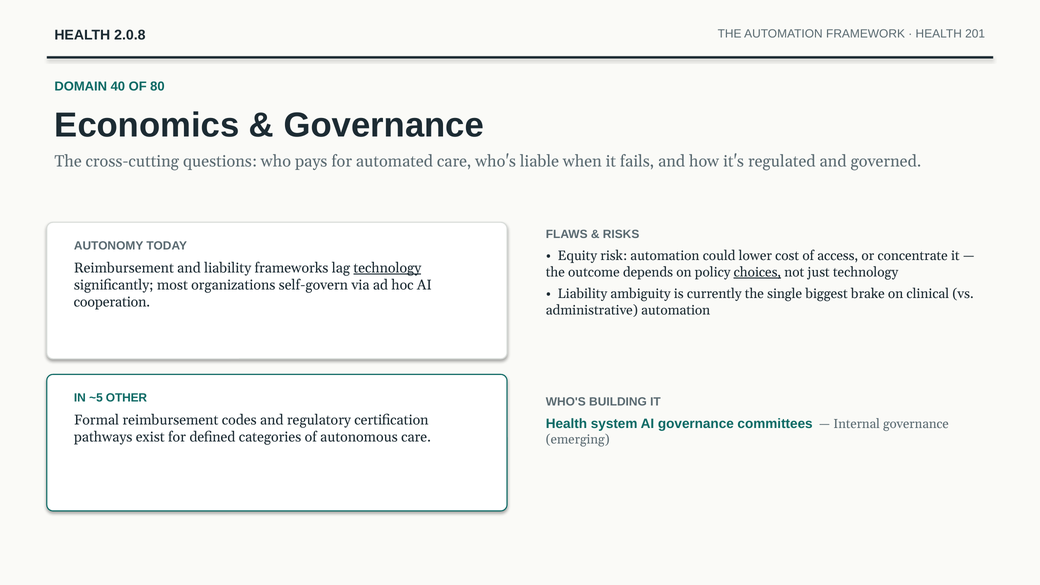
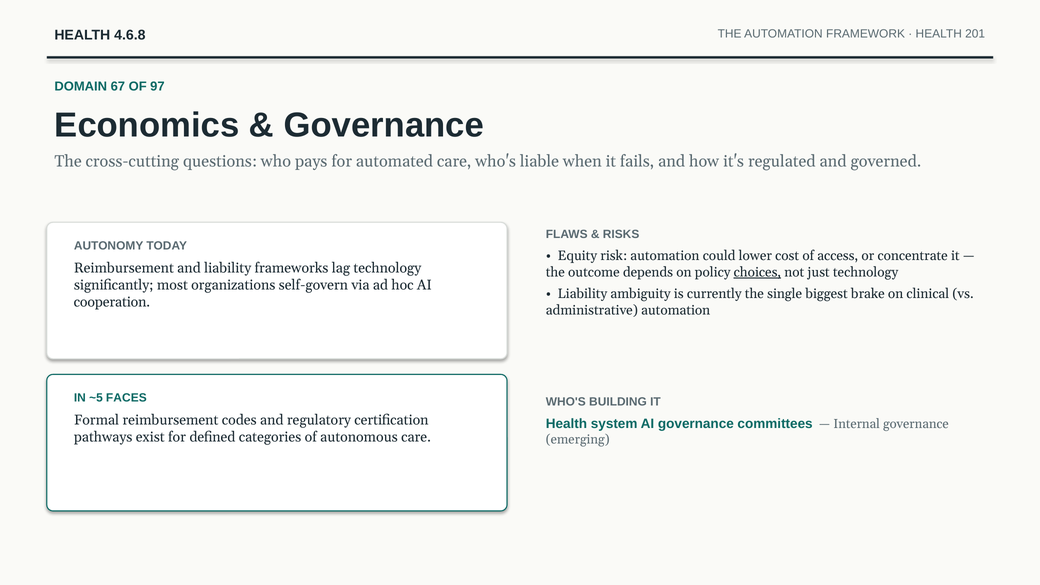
2.0.8: 2.0.8 -> 4.6.8
40: 40 -> 67
80: 80 -> 97
technology at (387, 268) underline: present -> none
OTHER: OTHER -> FACES
